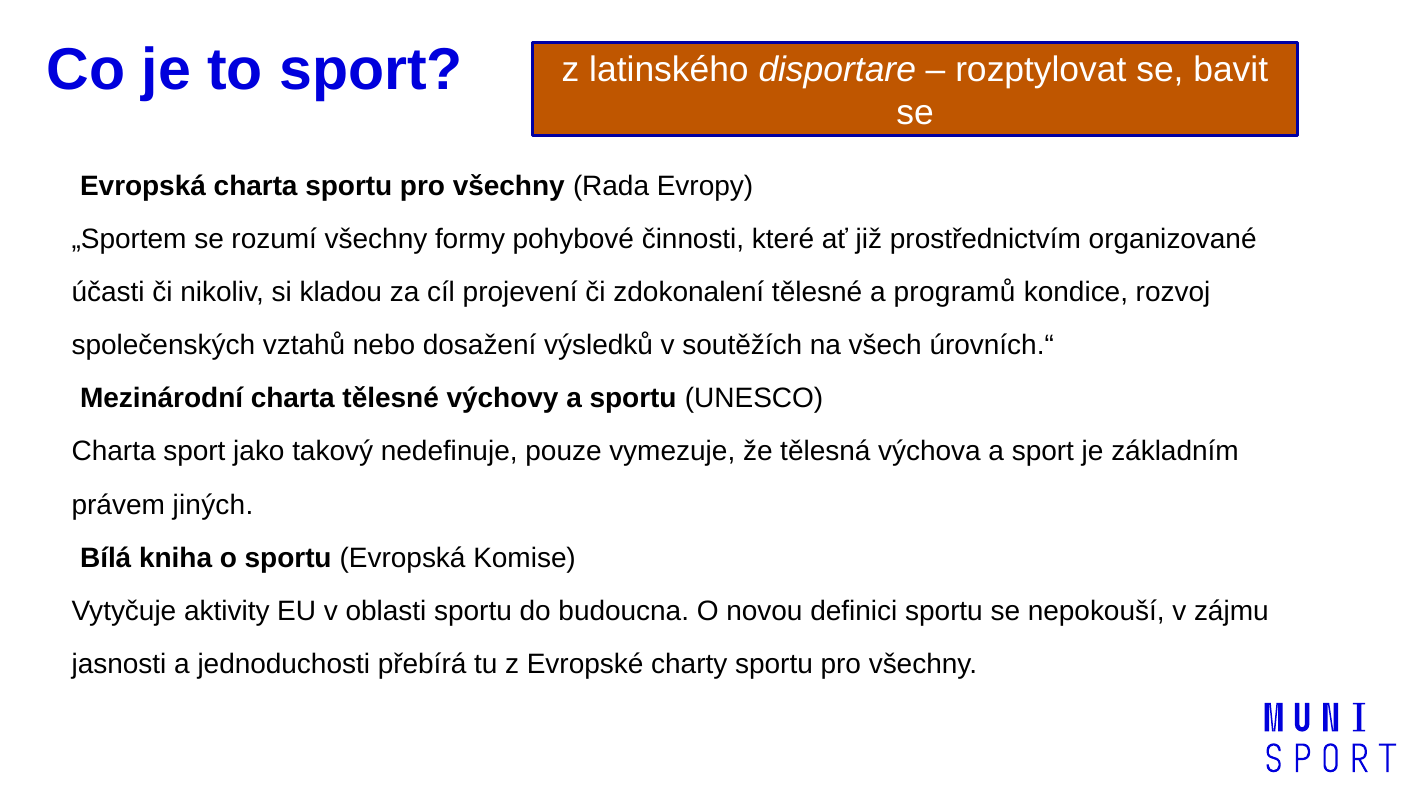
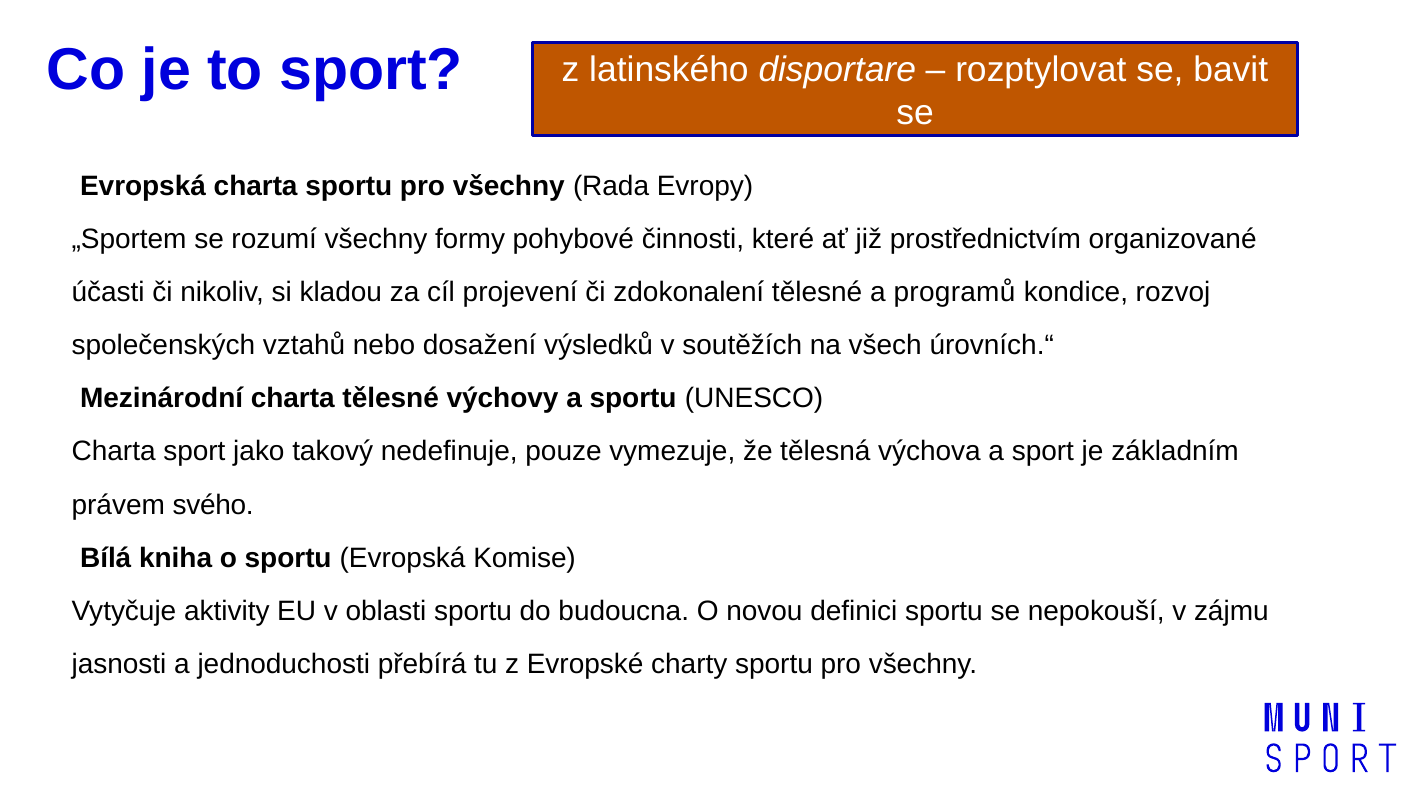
jiných: jiných -> svého
